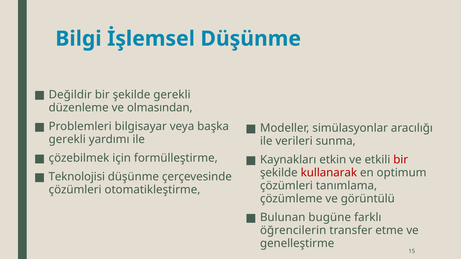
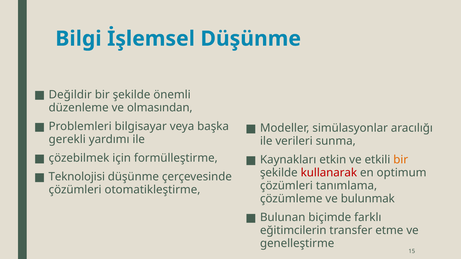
şekilde gerekli: gerekli -> önemli
bir at (401, 160) colour: red -> orange
görüntülü: görüntülü -> bulunmak
bugüne: bugüne -> biçimde
öğrencilerin: öğrencilerin -> eğitimcilerin
